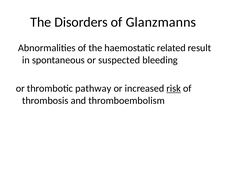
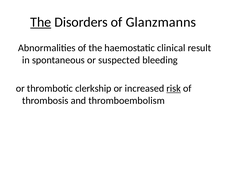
The at (41, 22) underline: none -> present
related: related -> clinical
pathway: pathway -> clerkship
